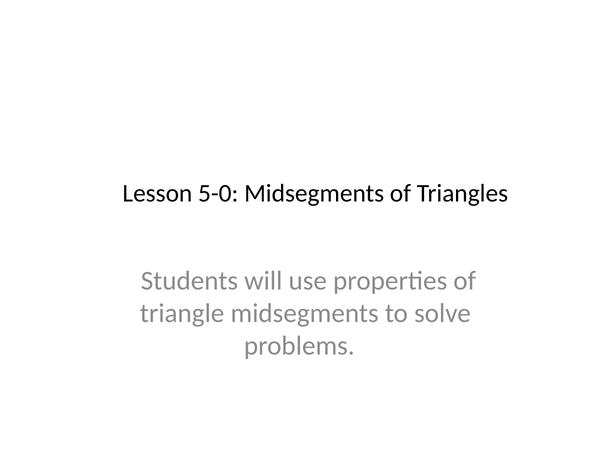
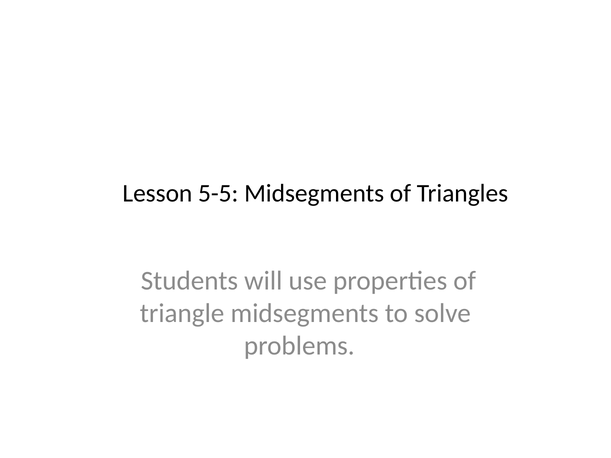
5-0: 5-0 -> 5-5
